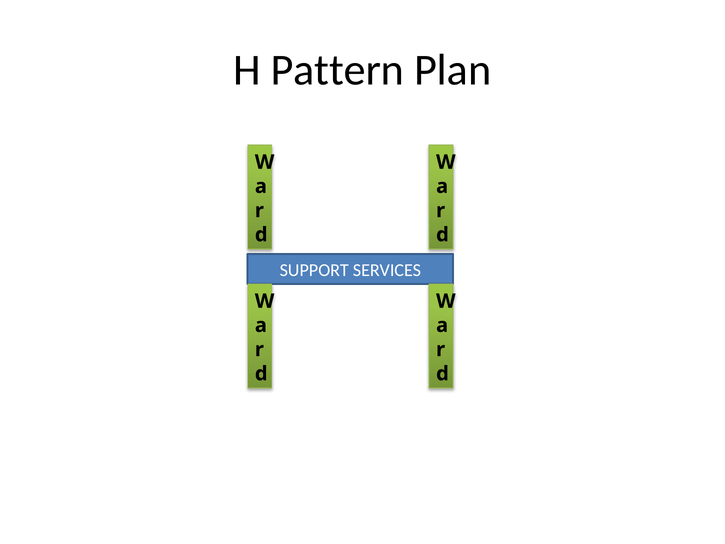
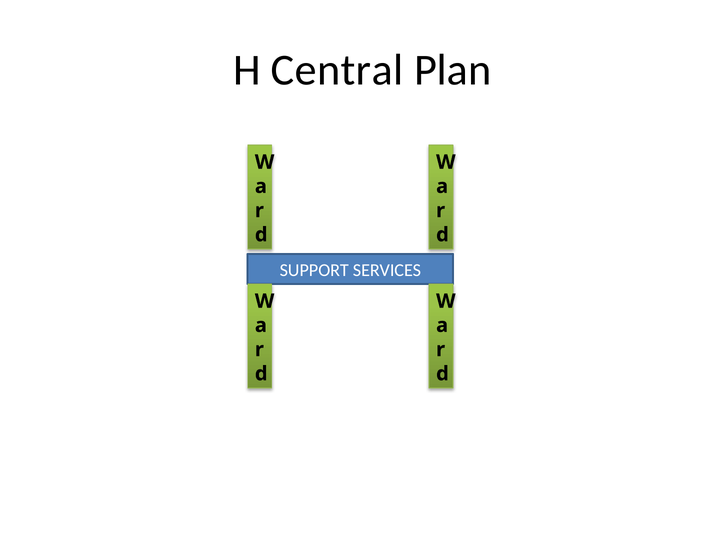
Pattern: Pattern -> Central
